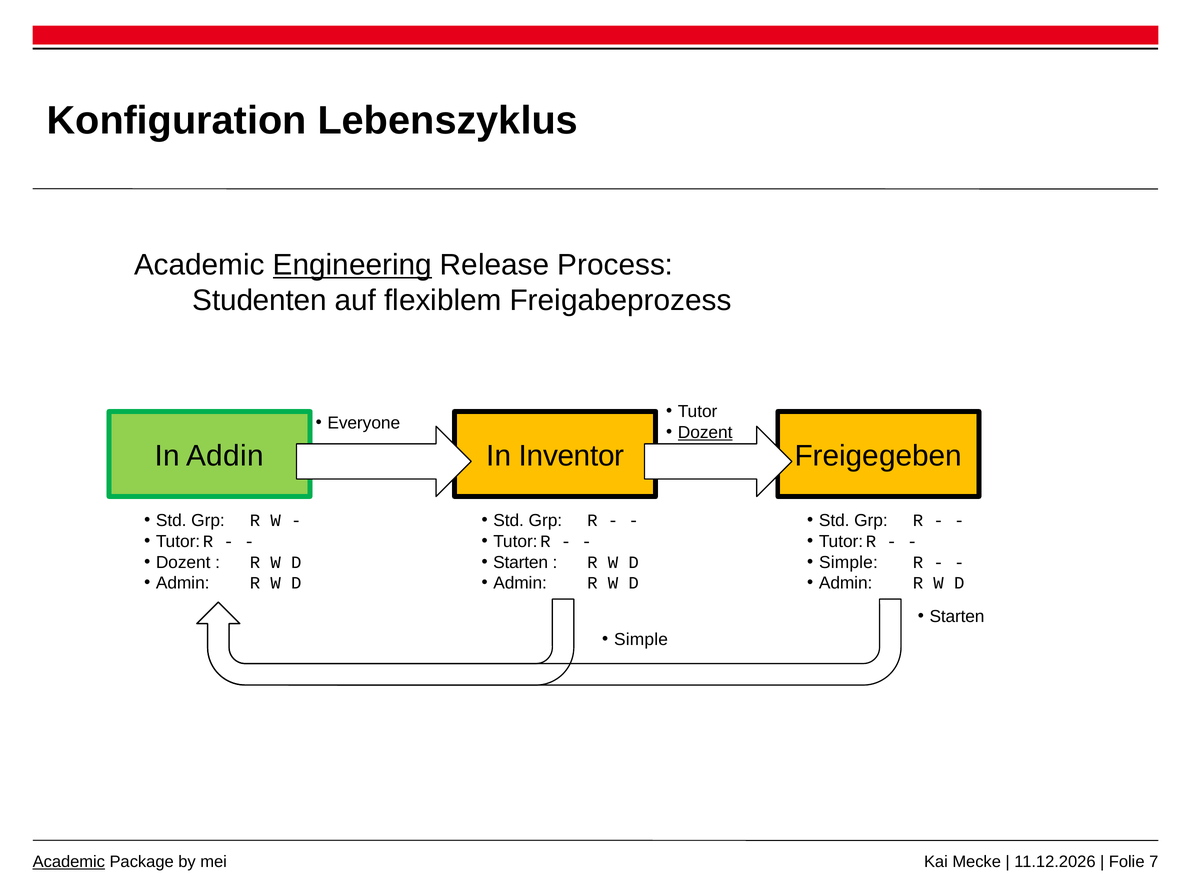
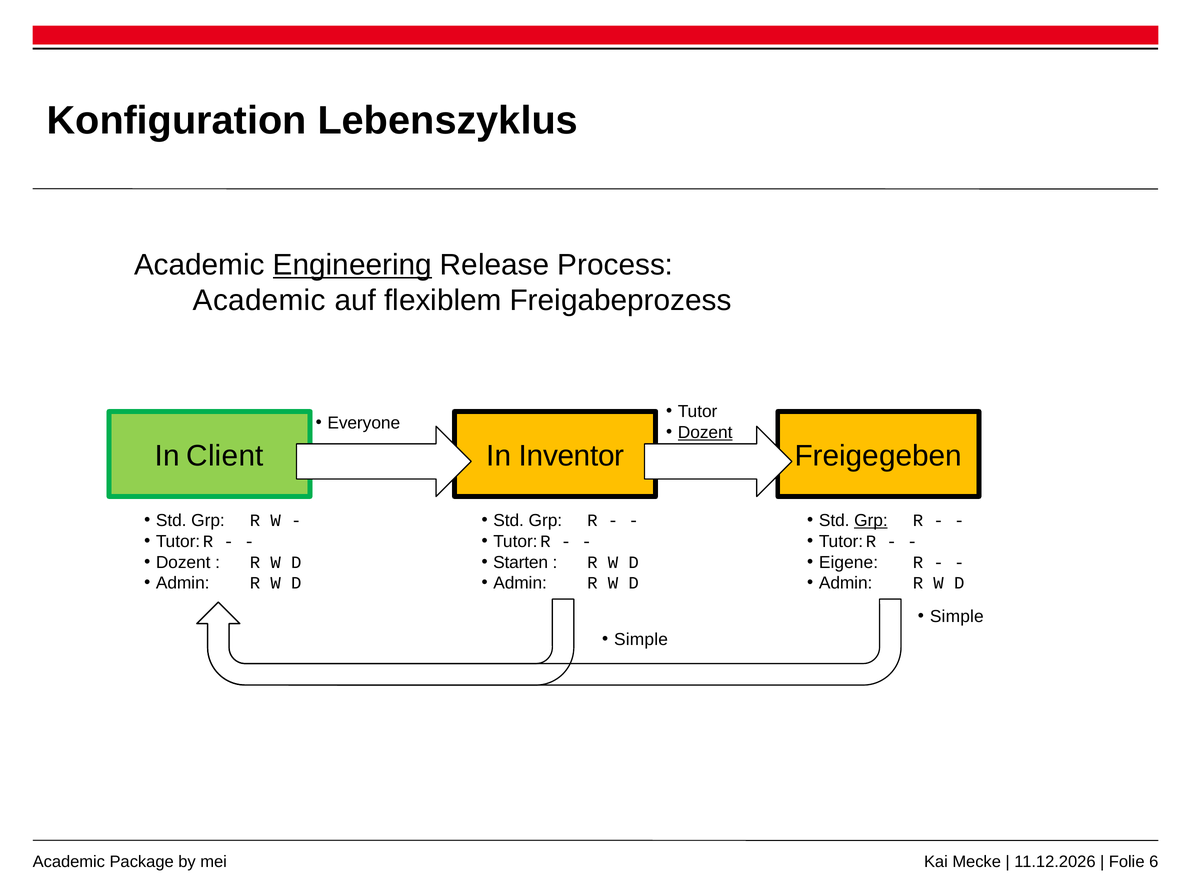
Studenten at (260, 301): Studenten -> Academic
Addin: Addin -> Client
Grp at (871, 521) underline: none -> present
Simple at (848, 563): Simple -> Eigene
Starten at (957, 617): Starten -> Simple
Academic at (69, 862) underline: present -> none
7: 7 -> 6
